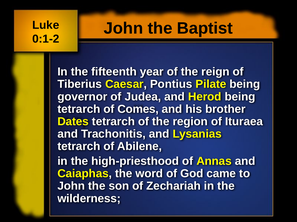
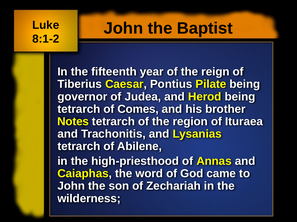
0:1-2: 0:1-2 -> 8:1-2
Dates: Dates -> Notes
